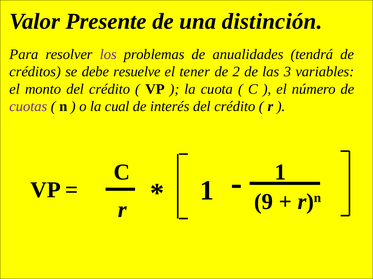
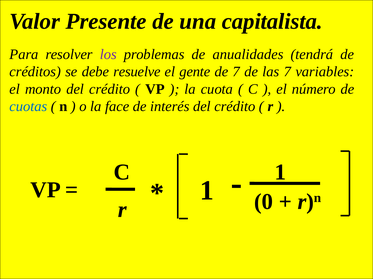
distinción: distinción -> capitalista
tener: tener -> gente
de 2: 2 -> 7
las 3: 3 -> 7
cuotas colour: purple -> blue
cual: cual -> face
9: 9 -> 0
